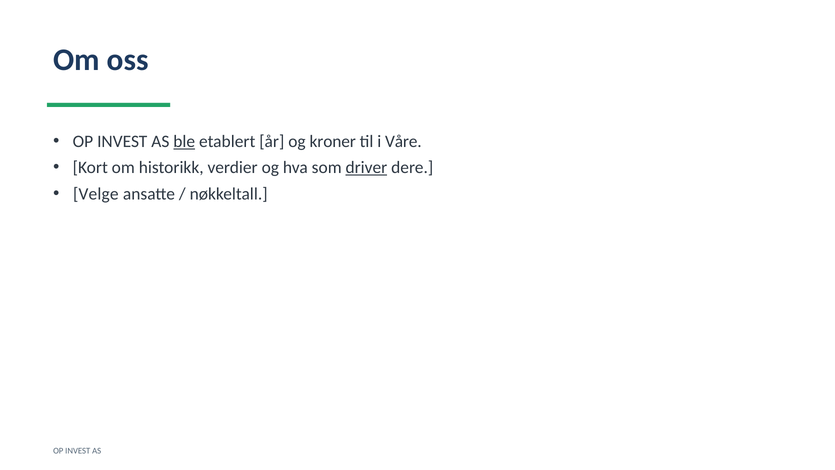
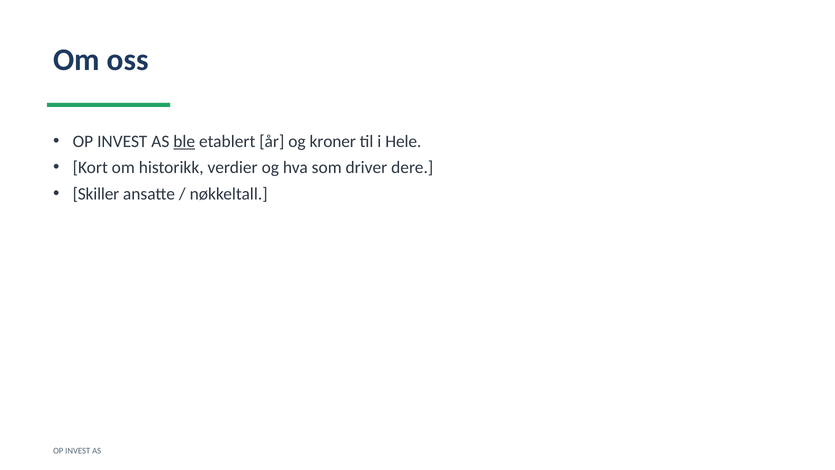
Våre: Våre -> Hele
driver underline: present -> none
Velge: Velge -> Skiller
